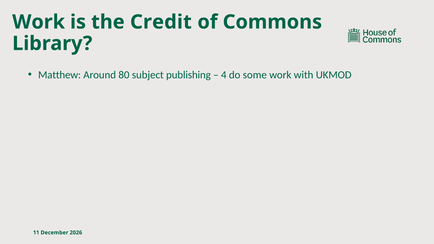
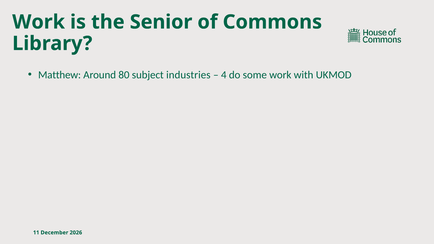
Credit: Credit -> Senior
publishing: publishing -> industries
